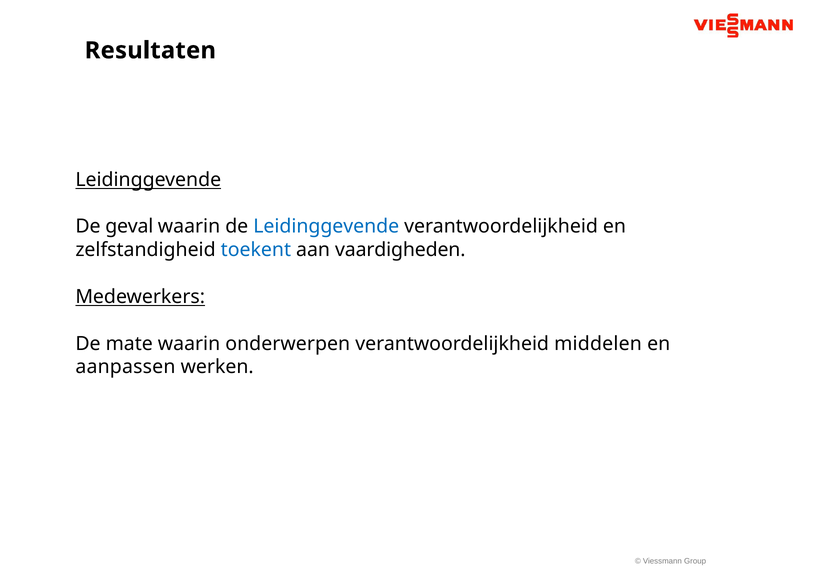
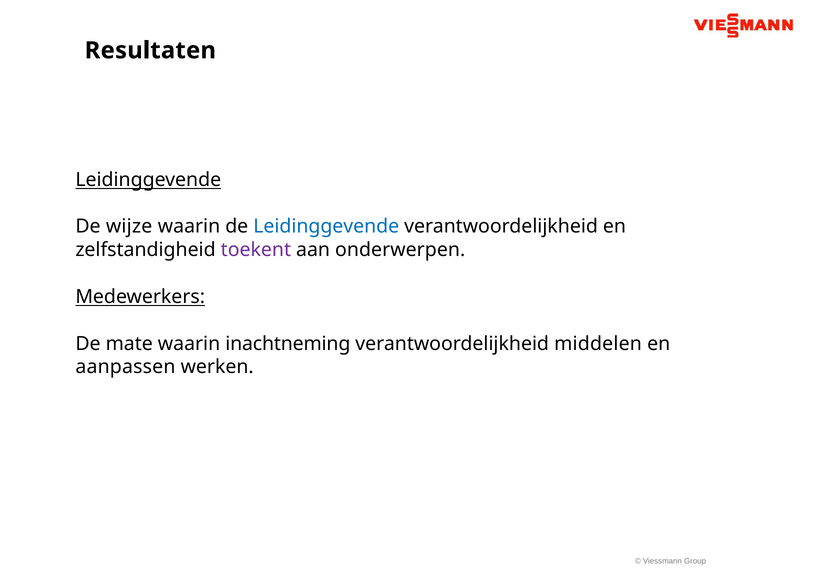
geval: geval -> wijze
toekent colour: blue -> purple
vaardigheden: vaardigheden -> onderwerpen
onderwerpen: onderwerpen -> inachtneming
